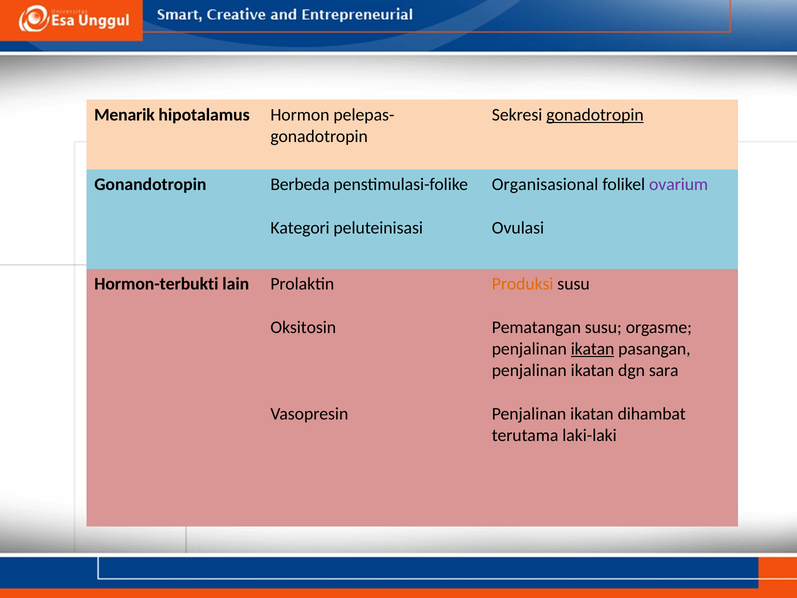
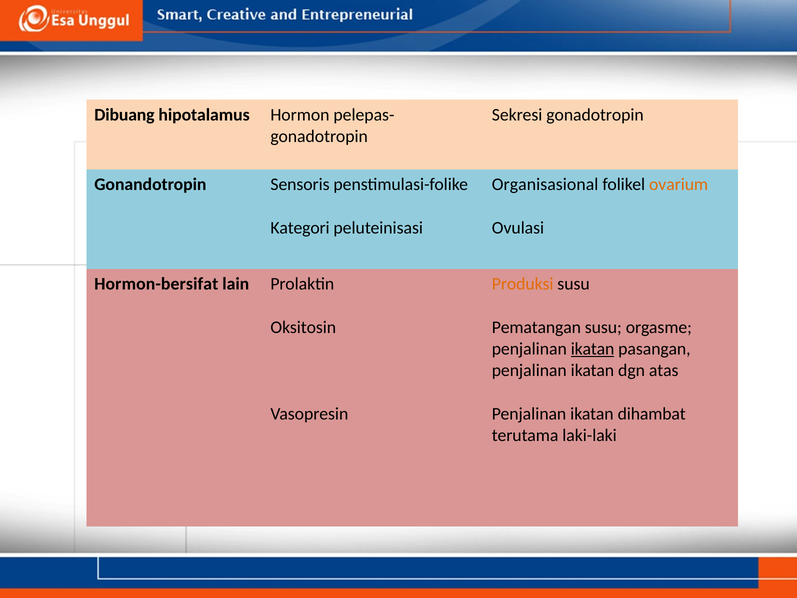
Menarik: Menarik -> Dibuang
gonadotropin at (595, 115) underline: present -> none
Berbeda: Berbeda -> Sensoris
ovarium colour: purple -> orange
Hormon-terbukti: Hormon-terbukti -> Hormon-bersifat
sara: sara -> atas
